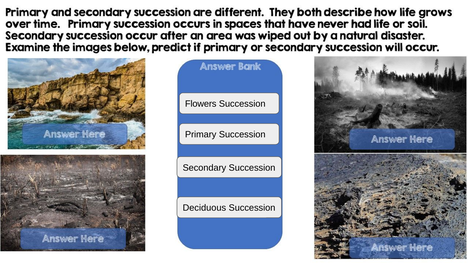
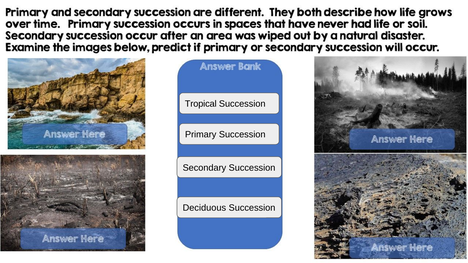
Flowers: Flowers -> Tropical
